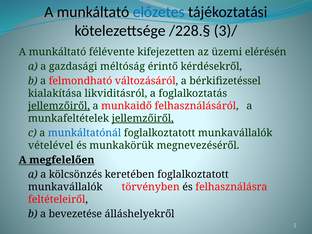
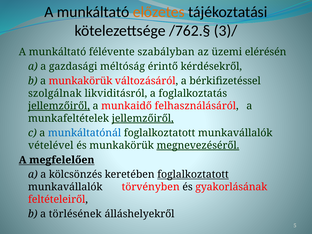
előzetes colour: blue -> orange
/228.§: /228.§ -> /762.§
kifejezetten: kifejezetten -> szabályban
a felmondható: felmondható -> munkakörük
kialakítása: kialakítása -> szolgálnak
megnevezéséről underline: none -> present
foglalkoztatott at (193, 175) underline: none -> present
felhasználásra: felhasználásra -> gyakorlásának
bevezetése: bevezetése -> törlésének
